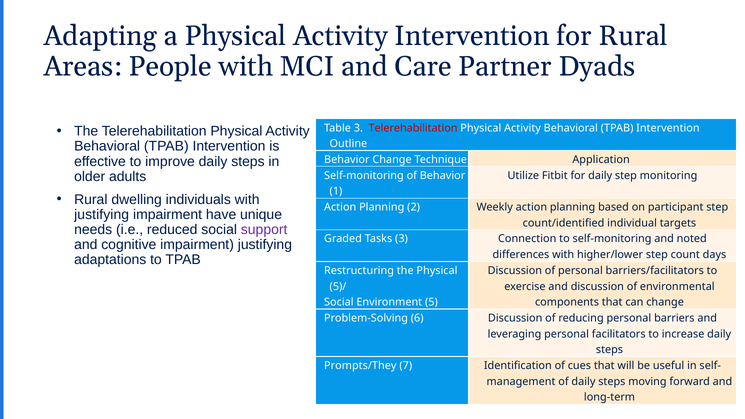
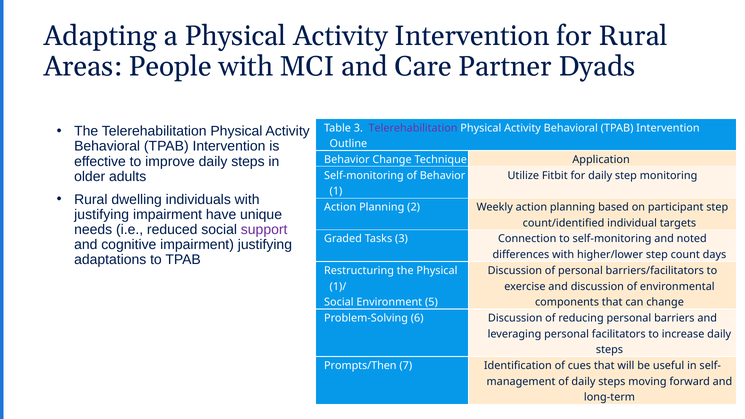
Telerehabilitation at (413, 128) colour: red -> purple
5)/: 5)/ -> 1)/
Prompts/They: Prompts/They -> Prompts/Then
